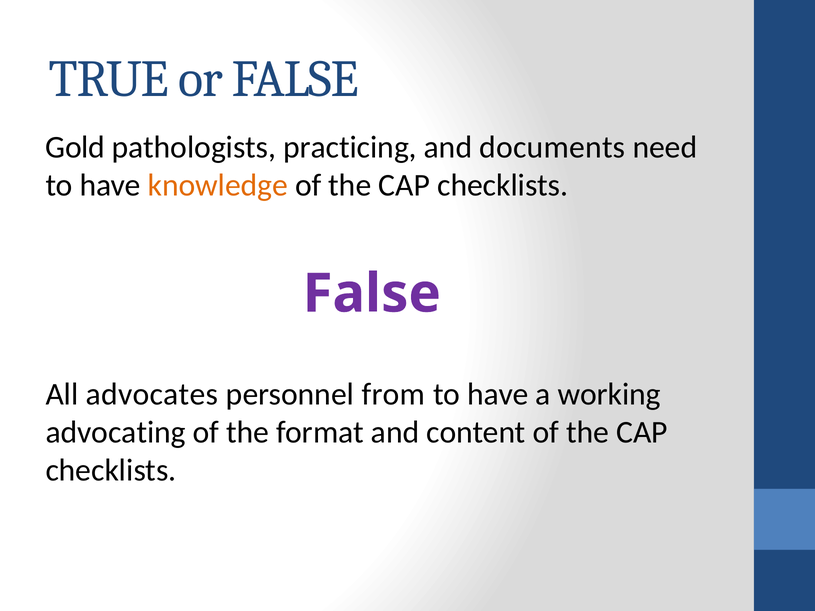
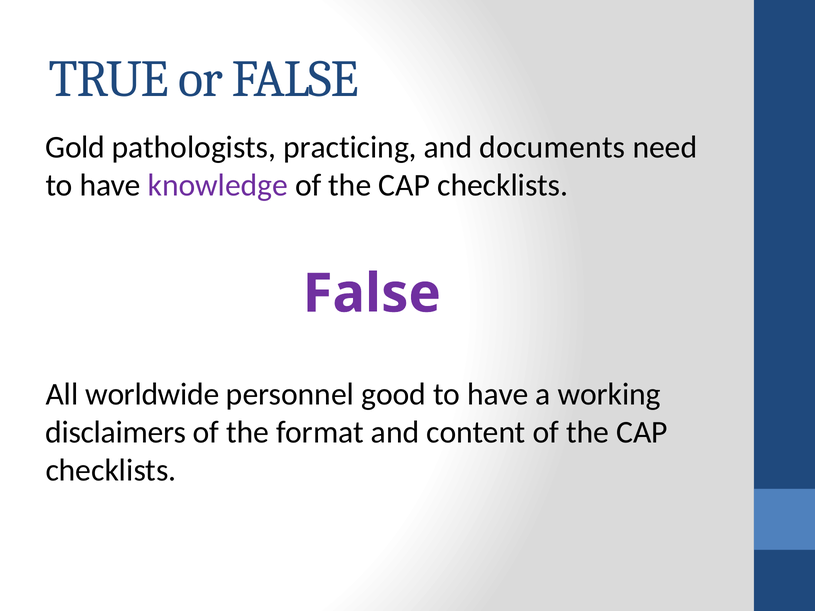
knowledge colour: orange -> purple
advocates: advocates -> worldwide
from: from -> good
advocating: advocating -> disclaimers
